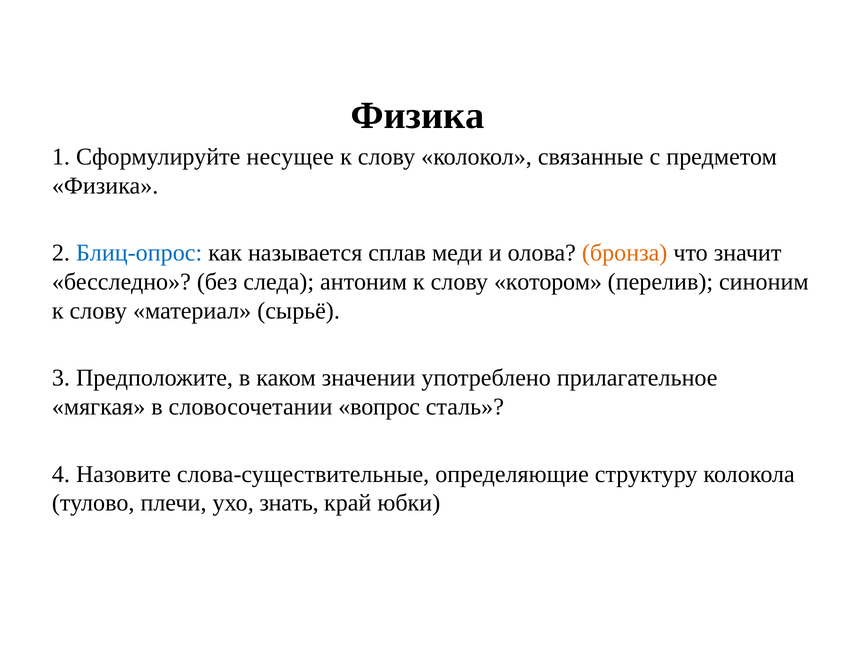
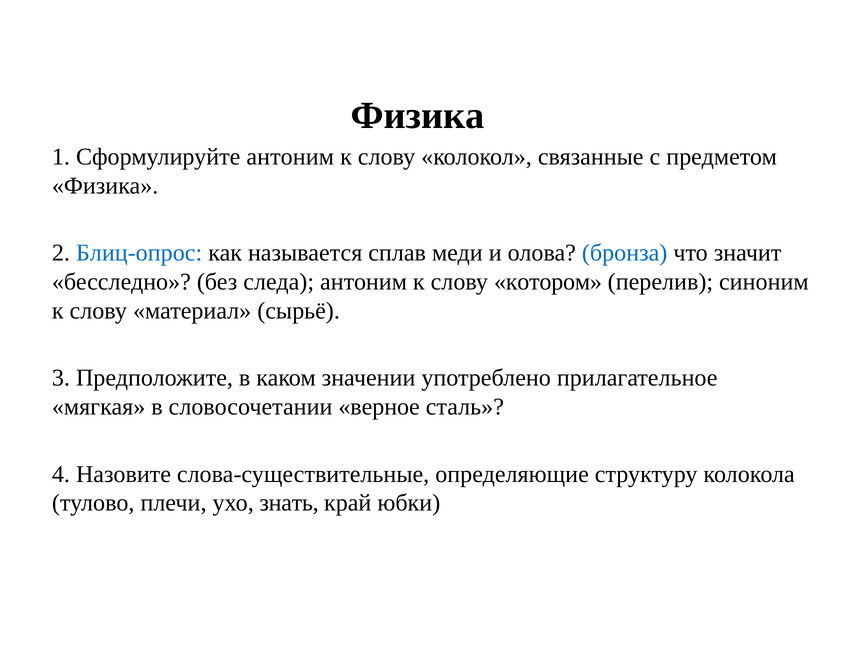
Сформулируйте несущее: несущее -> антоним
бронза colour: orange -> blue
вопрос: вопрос -> верное
